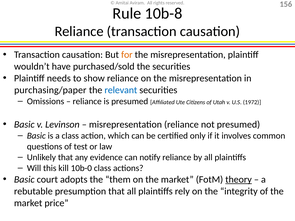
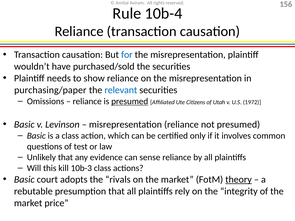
10b-8: 10b-8 -> 10b-4
for colour: orange -> blue
presumed at (130, 101) underline: none -> present
notify: notify -> sense
10b-0: 10b-0 -> 10b-3
them: them -> rivals
